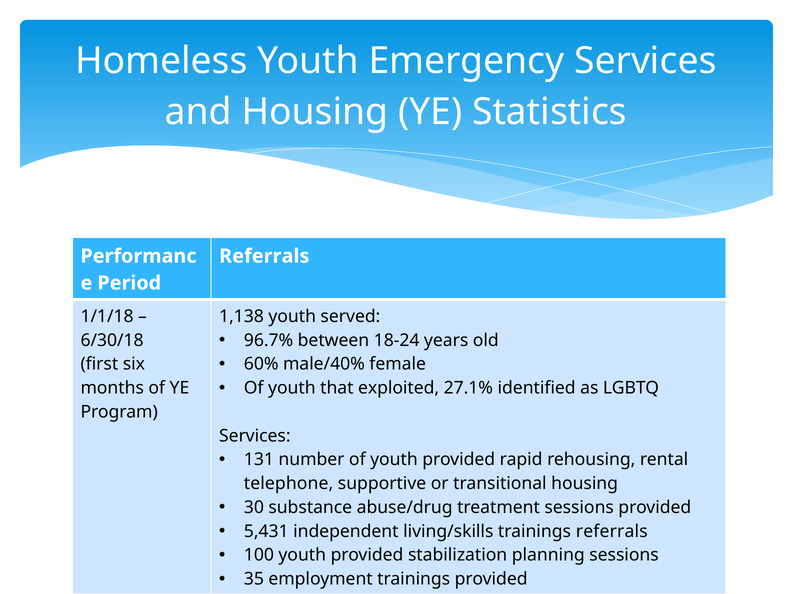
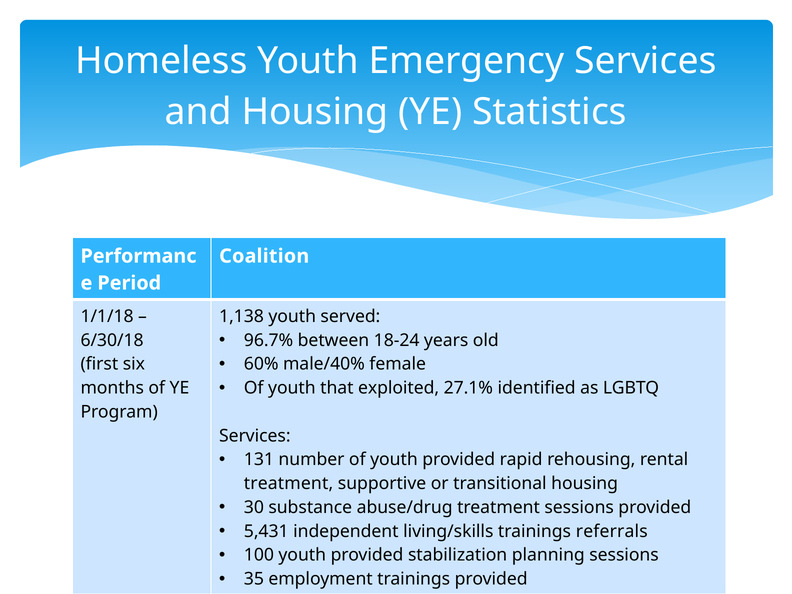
Referrals at (264, 256): Referrals -> Coalition
telephone at (289, 484): telephone -> treatment
